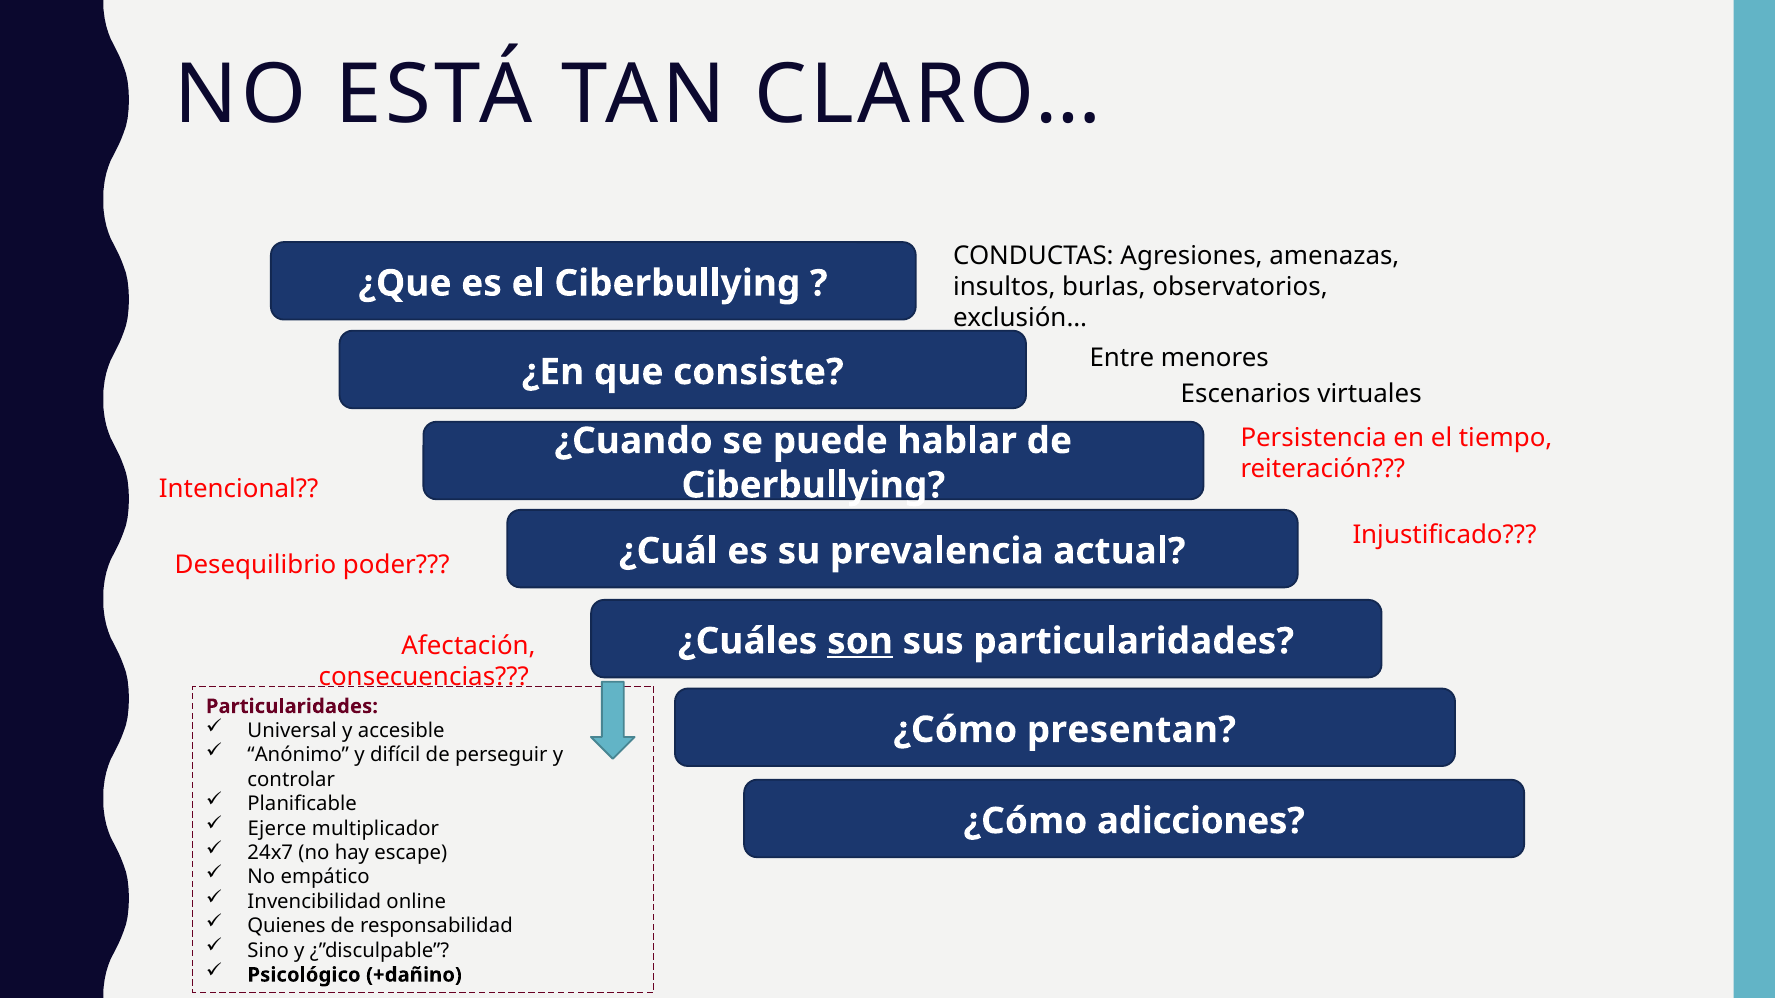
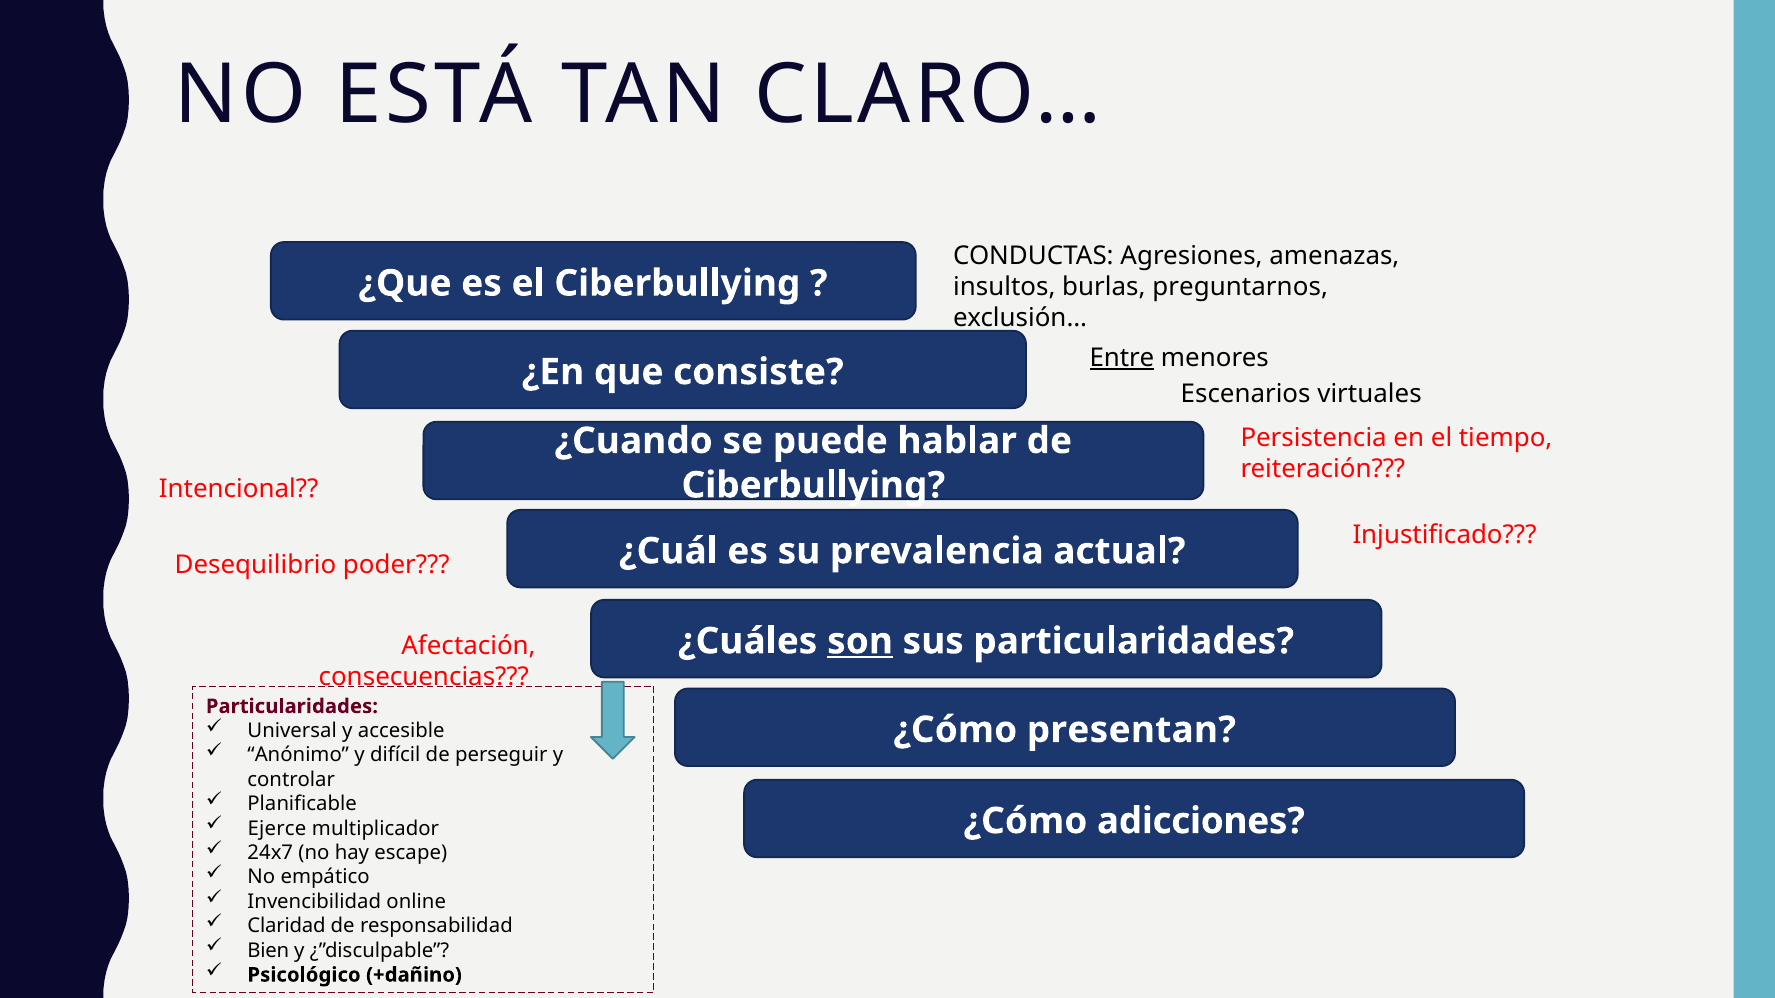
observatorios: observatorios -> preguntarnos
Entre underline: none -> present
Quienes: Quienes -> Claridad
Sino: Sino -> Bien
